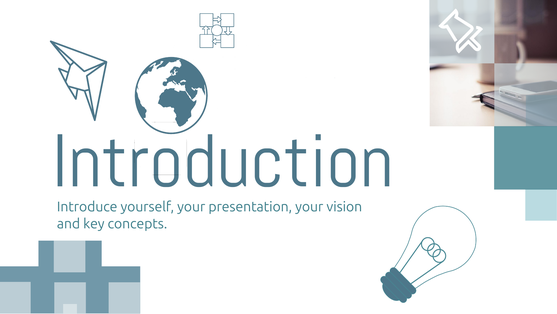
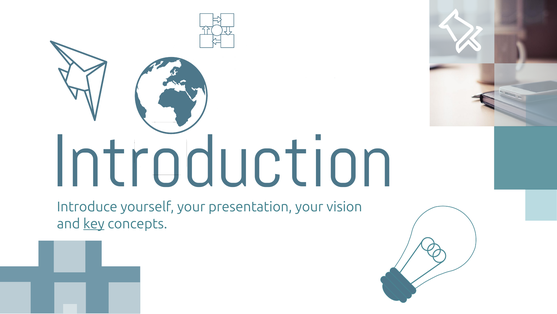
key underline: none -> present
